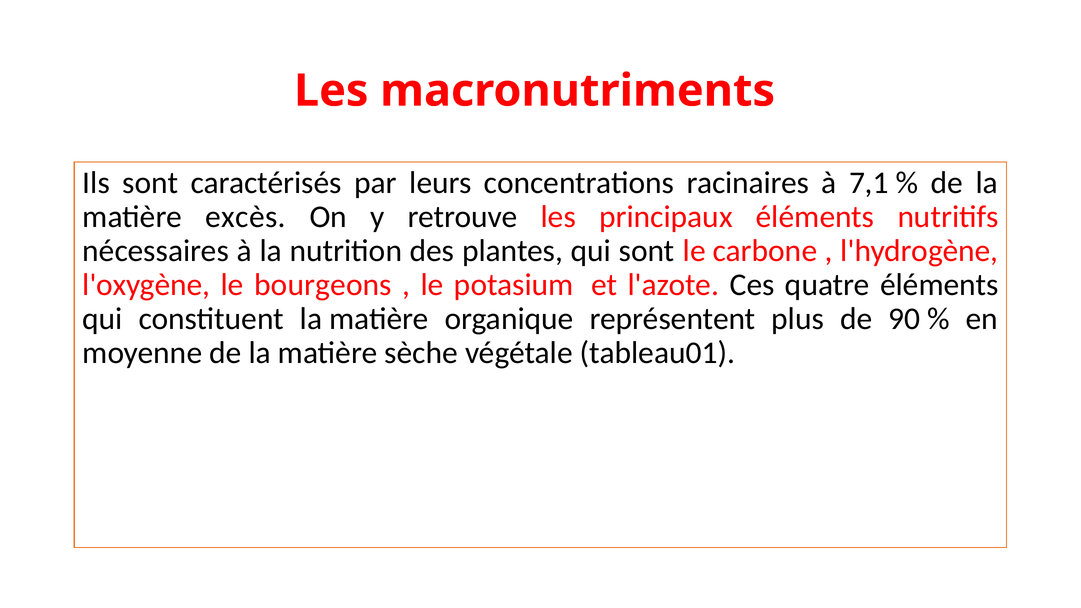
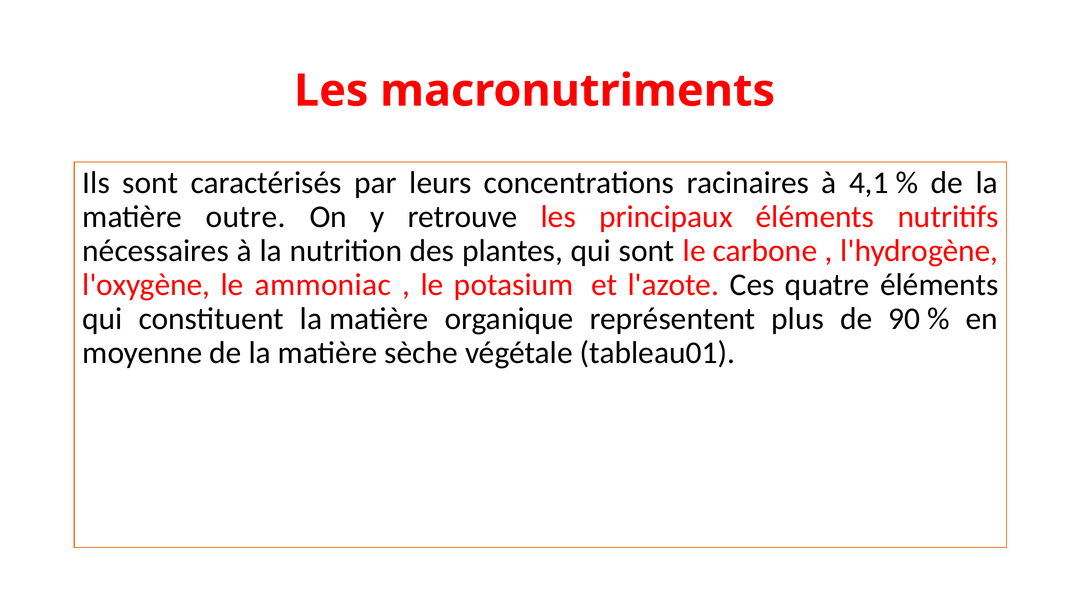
7,1: 7,1 -> 4,1
excès: excès -> outre
bourgeons: bourgeons -> ammoniac
